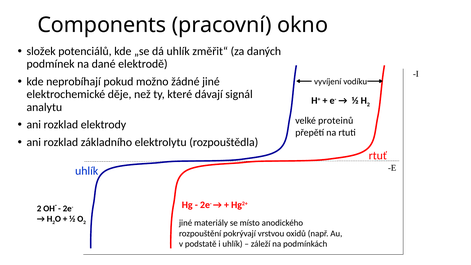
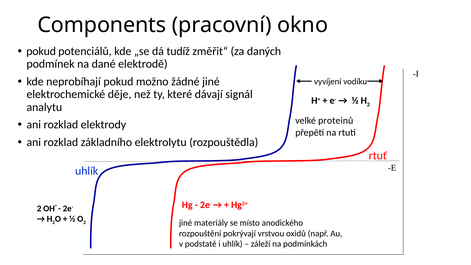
složek at (41, 51): složek -> pokud
dá uhlík: uhlík -> tudíž
